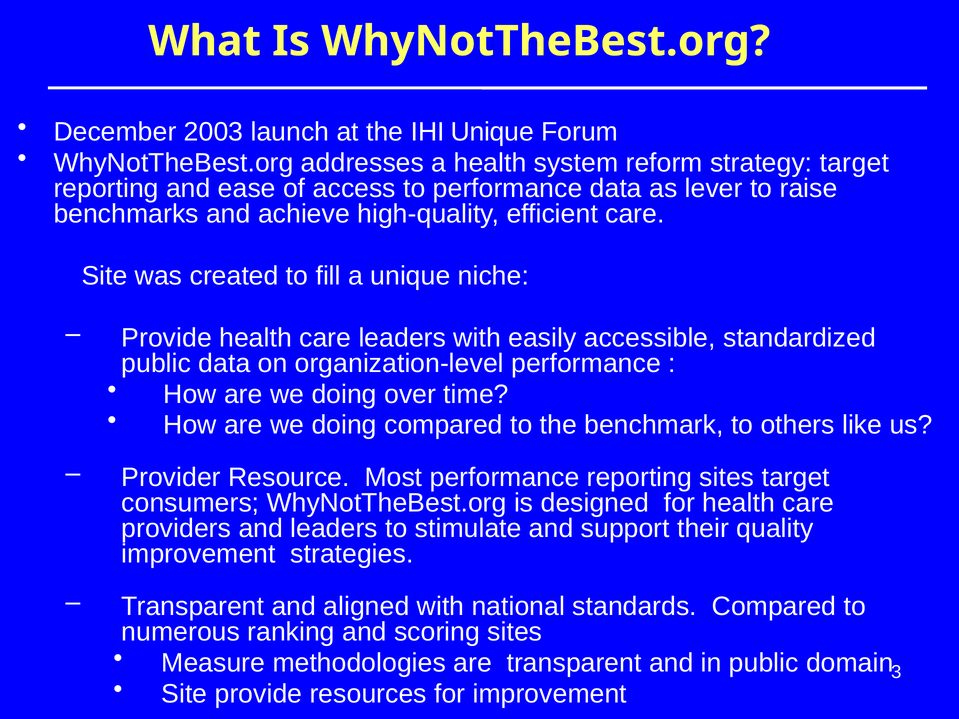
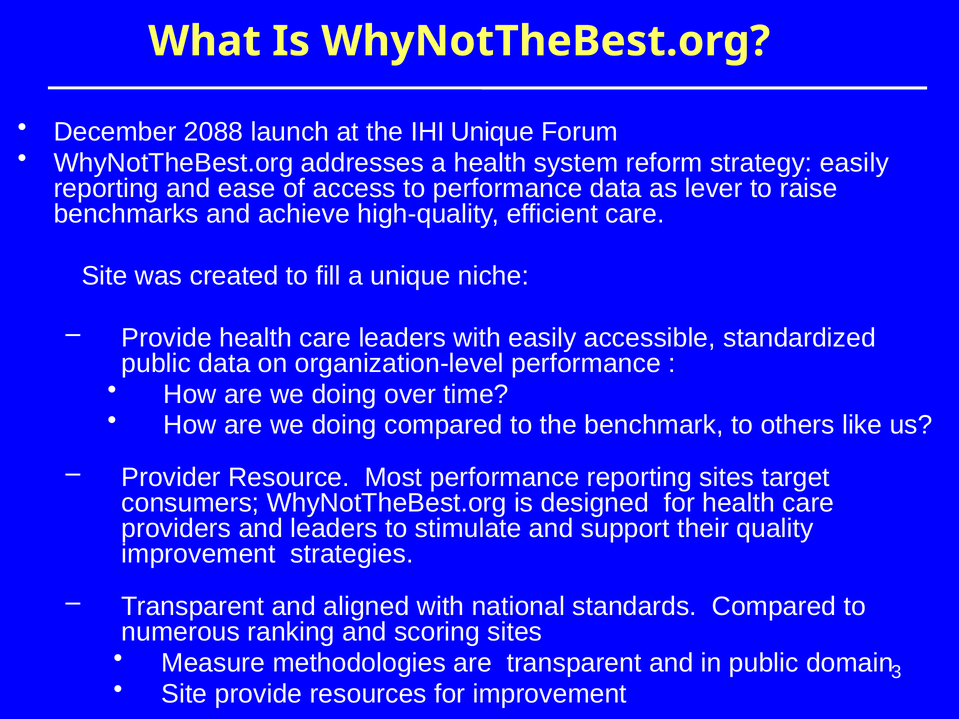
2003: 2003 -> 2088
strategy target: target -> easily
